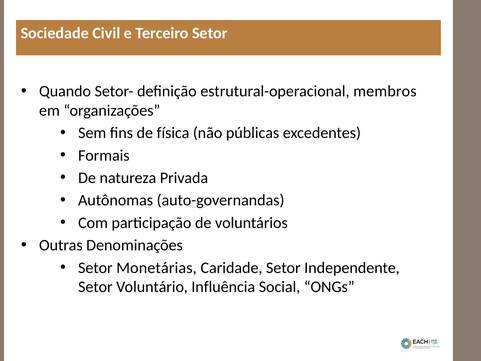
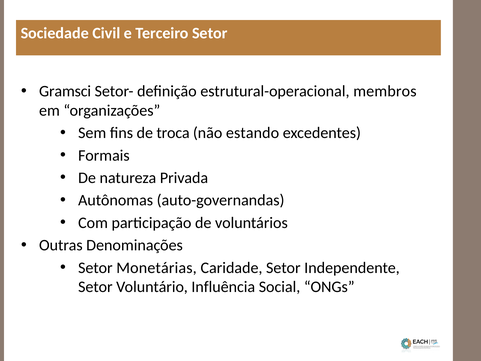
Quando: Quando -> Gramsci
física: física -> troca
públicas: públicas -> estando
